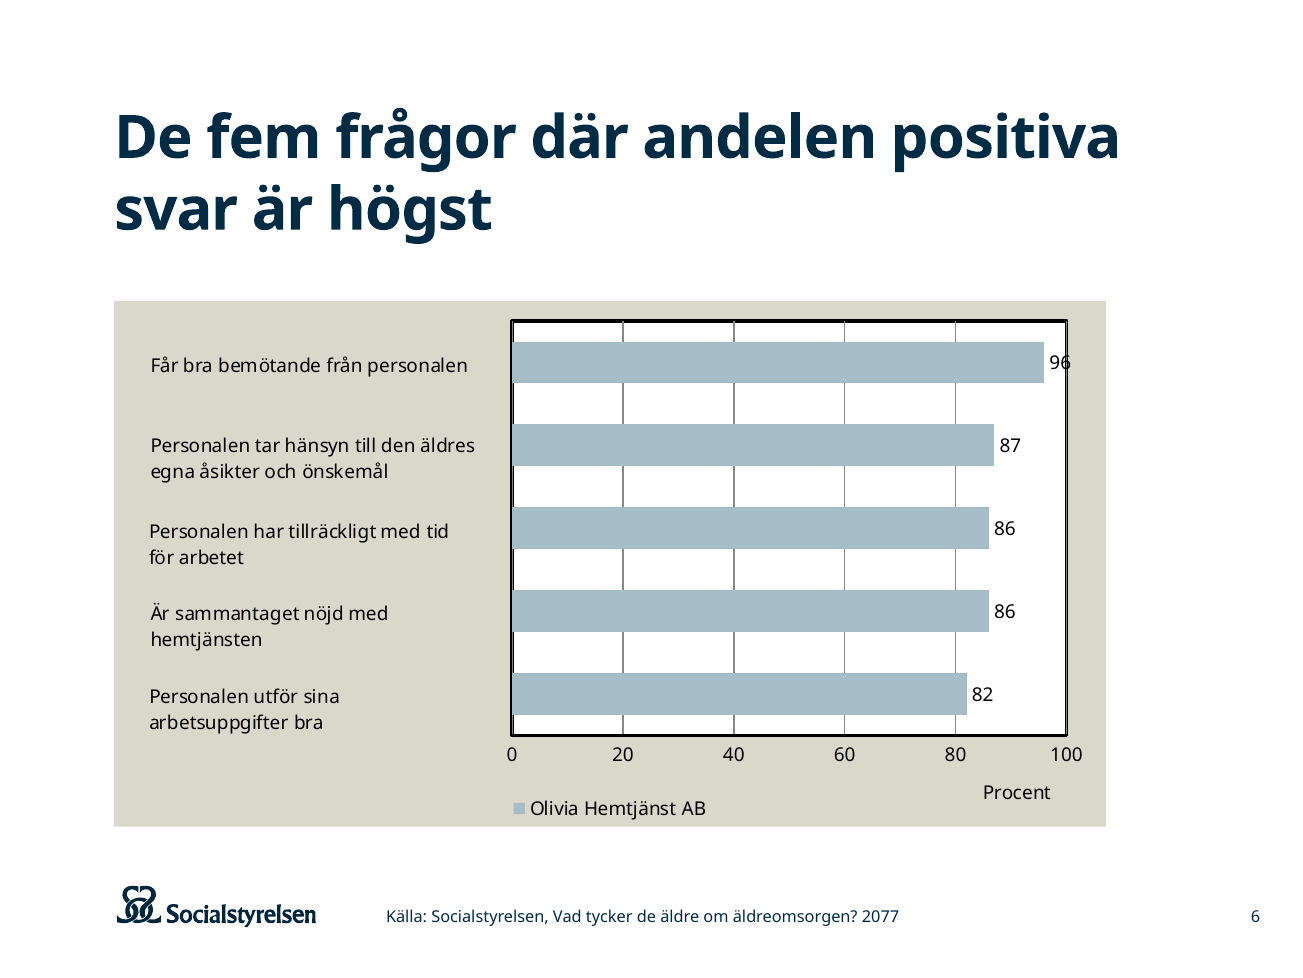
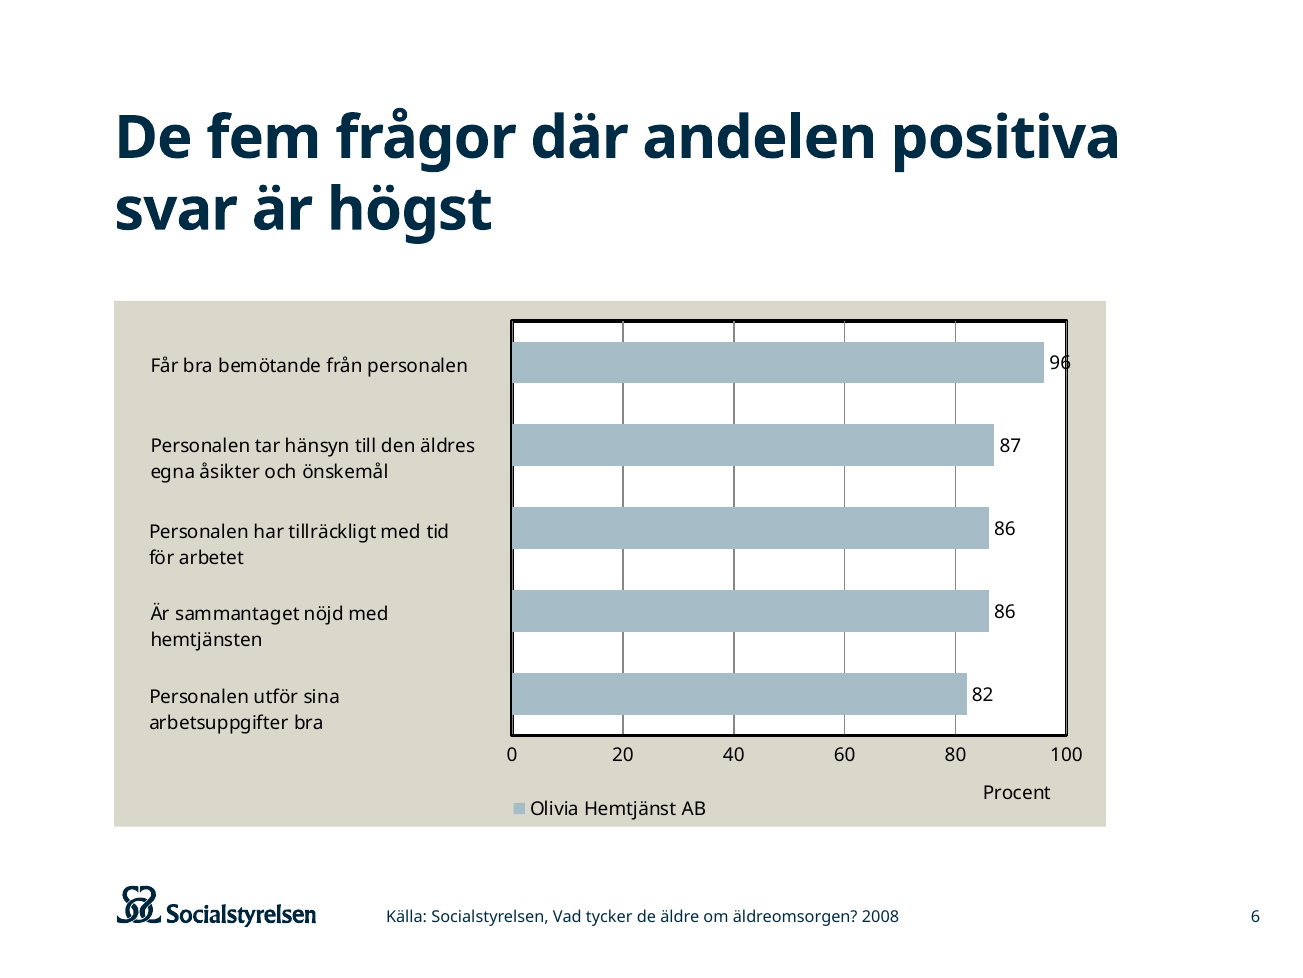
2077: 2077 -> 2008
